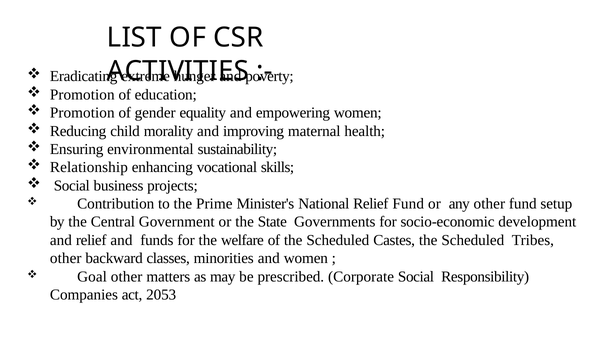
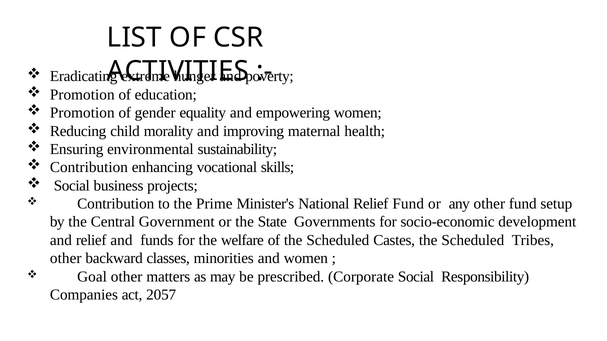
Relationship at (89, 168): Relationship -> Contribution
2053: 2053 -> 2057
